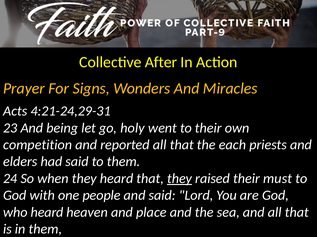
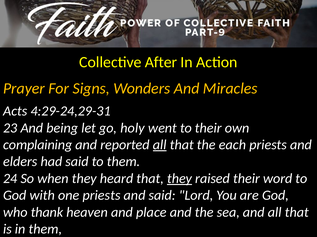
4:21-24,29-31: 4:21-24,29-31 -> 4:29-24,29-31
competition: competition -> complaining
all at (160, 145) underline: none -> present
must: must -> word
one people: people -> priests
who heard: heard -> thank
